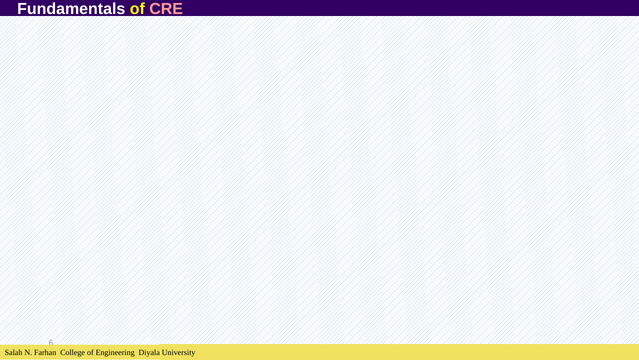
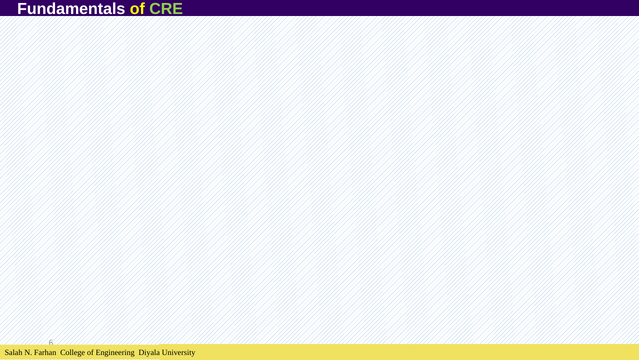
CRE colour: pink -> light green
